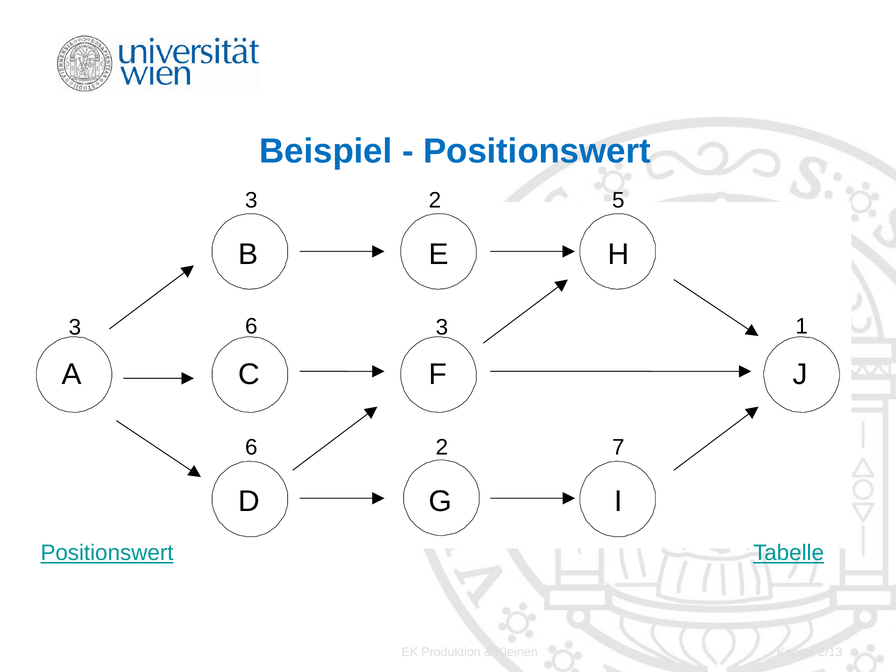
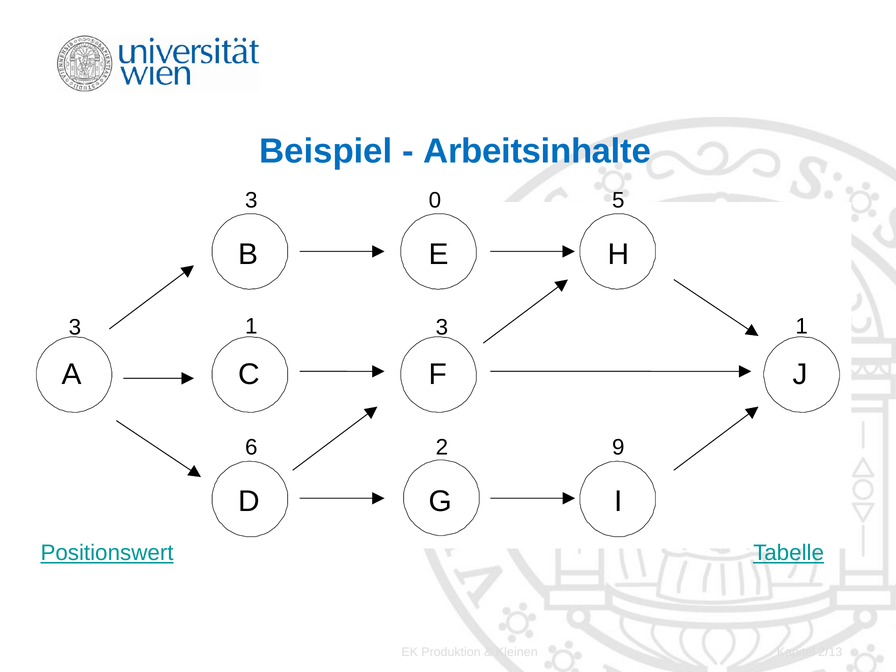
Positionswert at (537, 151): Positionswert -> Arbeitsinhalte
3 2: 2 -> 0
6 at (251, 326): 6 -> 1
7: 7 -> 9
